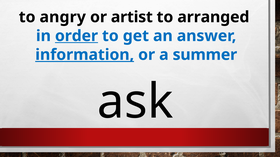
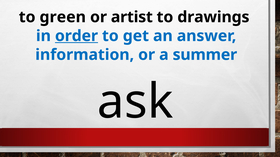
angry: angry -> green
arranged: arranged -> drawings
information underline: present -> none
